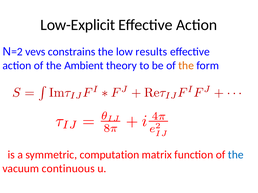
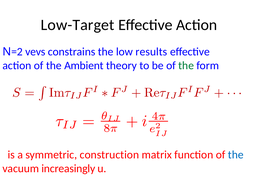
Low-Explicit: Low-Explicit -> Low-Target
the at (186, 66) colour: orange -> green
computation: computation -> construction
continuous: continuous -> increasingly
